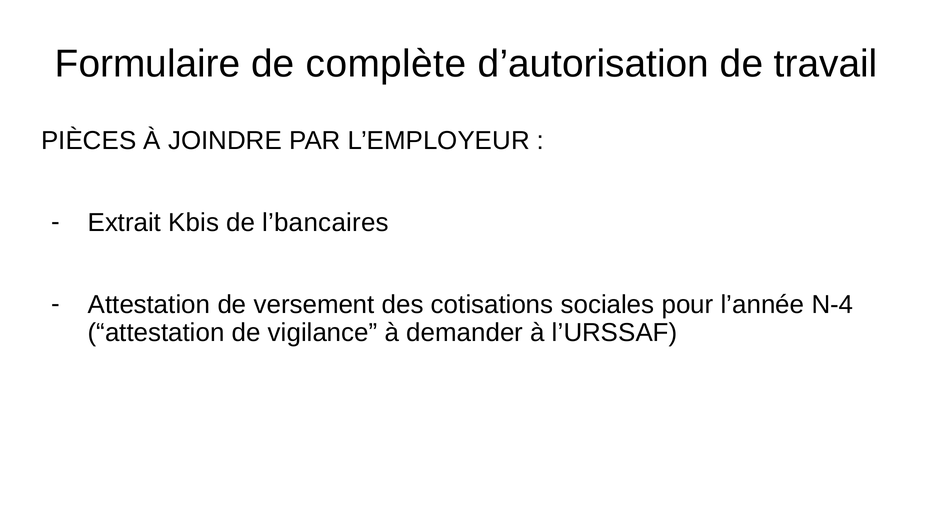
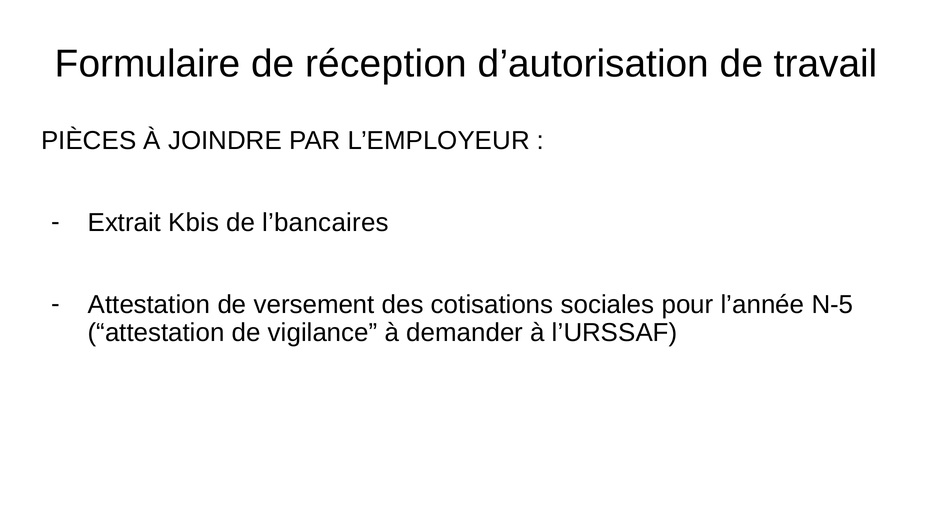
complète: complète -> réception
N-4: N-4 -> N-5
